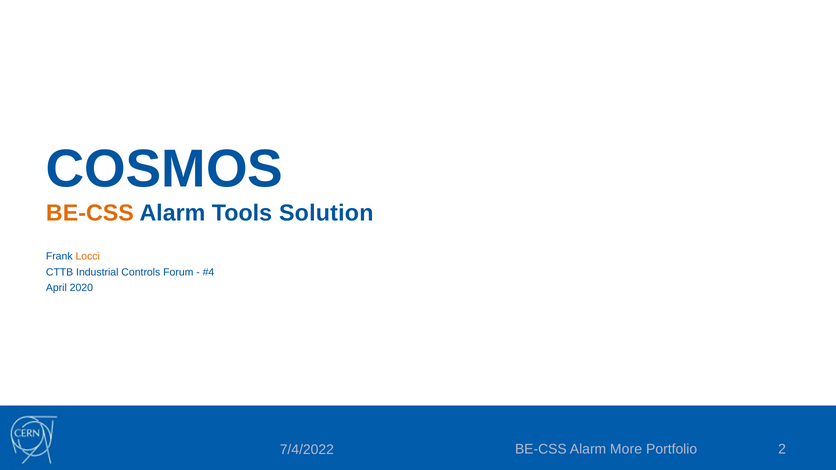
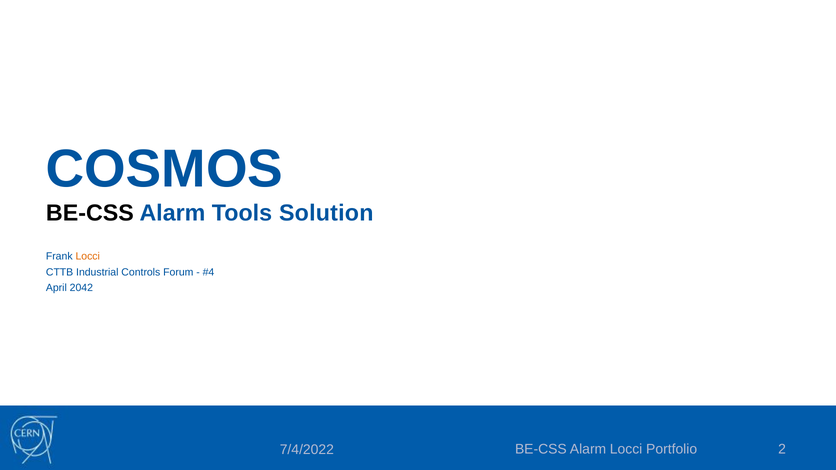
BE-CSS at (90, 213) colour: orange -> black
2020: 2020 -> 2042
Alarm More: More -> Locci
